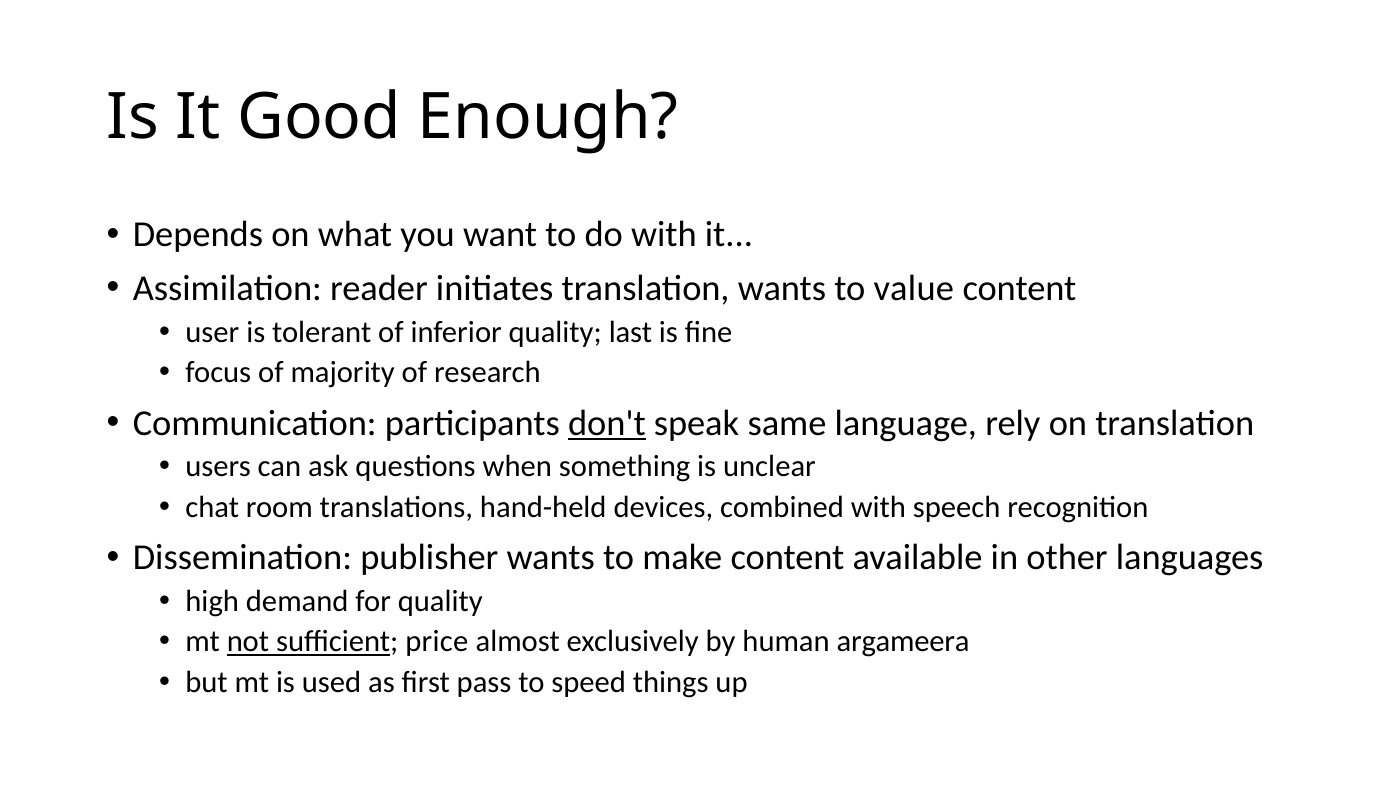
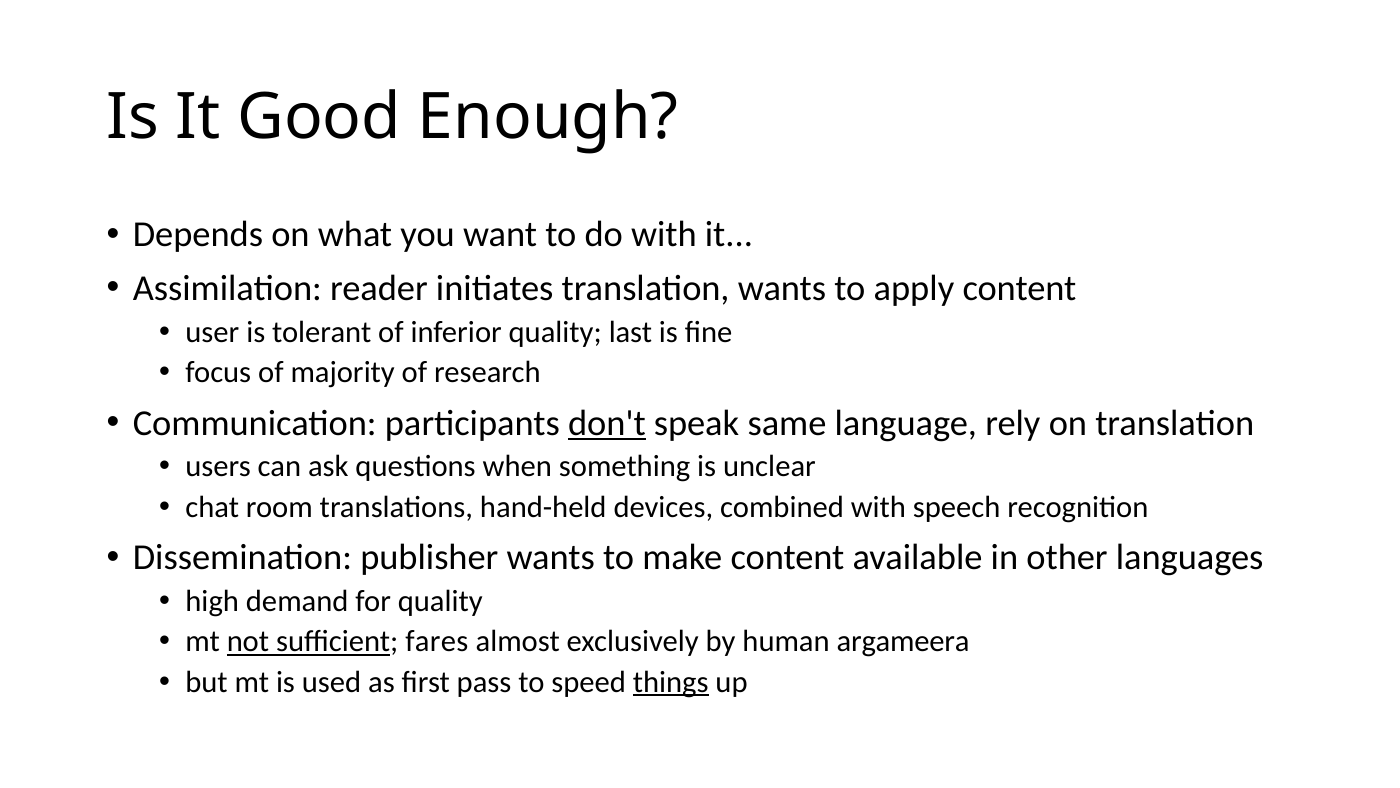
value: value -> apply
price: price -> fares
things underline: none -> present
